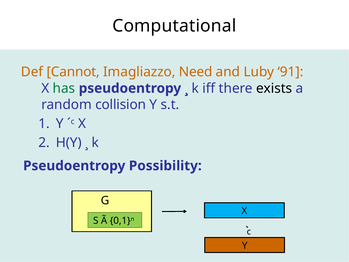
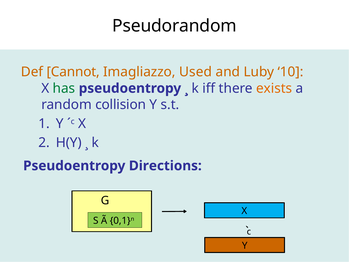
Computational: Computational -> Pseudorandom
Need: Need -> Used
91: 91 -> 10
exists colour: black -> orange
Possibility: Possibility -> Directions
